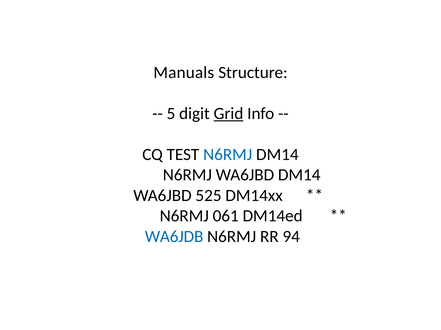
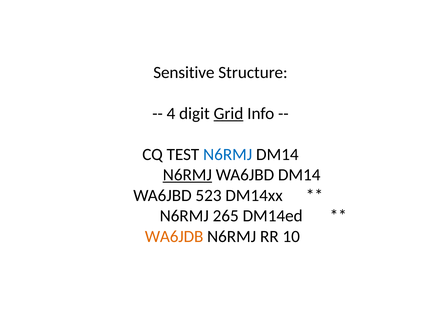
Manuals: Manuals -> Sensitive
5: 5 -> 4
N6RMJ at (187, 175) underline: none -> present
525: 525 -> 523
061: 061 -> 265
WA6JDB colour: blue -> orange
94: 94 -> 10
